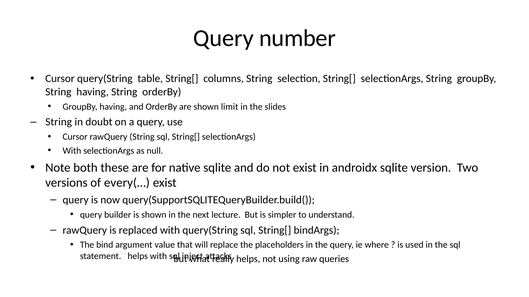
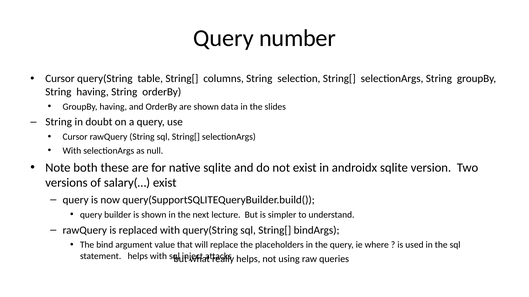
limit: limit -> data
every(…: every(… -> salary(…
